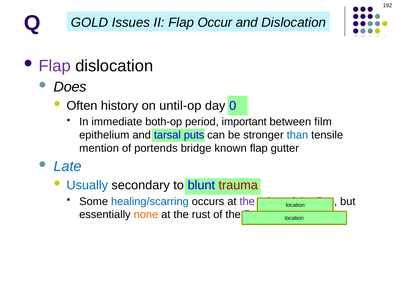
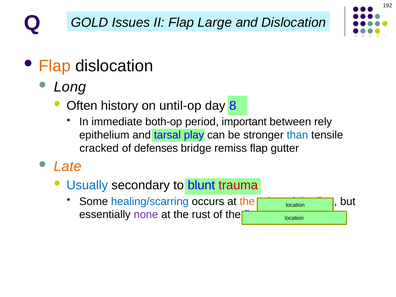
Occur: Occur -> Large
Flap at (55, 66) colour: purple -> orange
Does: Does -> Long
0: 0 -> 8
film: film -> rely
puts: puts -> play
mention: mention -> cracked
portends: portends -> defenses
known: known -> remiss
Late colour: blue -> orange
the at (247, 201) colour: purple -> orange
none colour: orange -> purple
